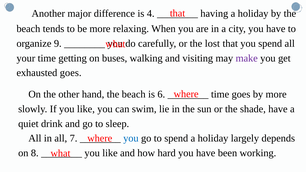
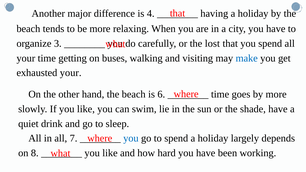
9: 9 -> 3
make colour: purple -> blue
exhausted goes: goes -> your
